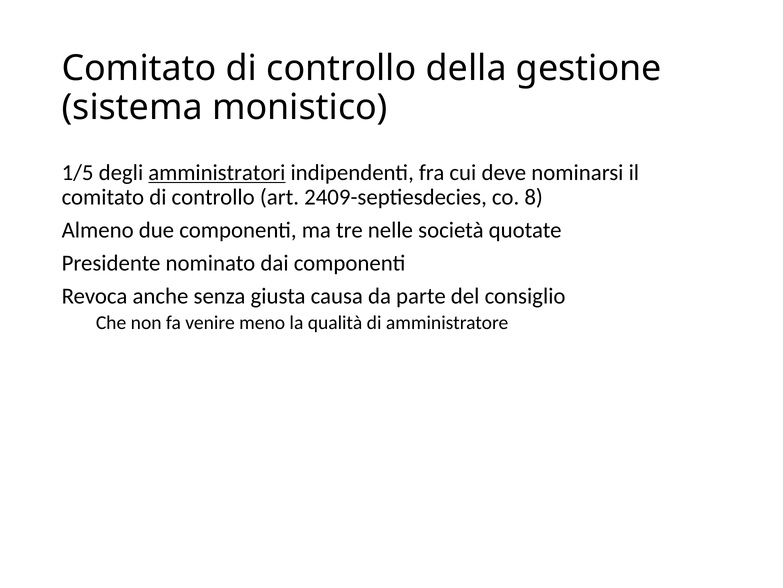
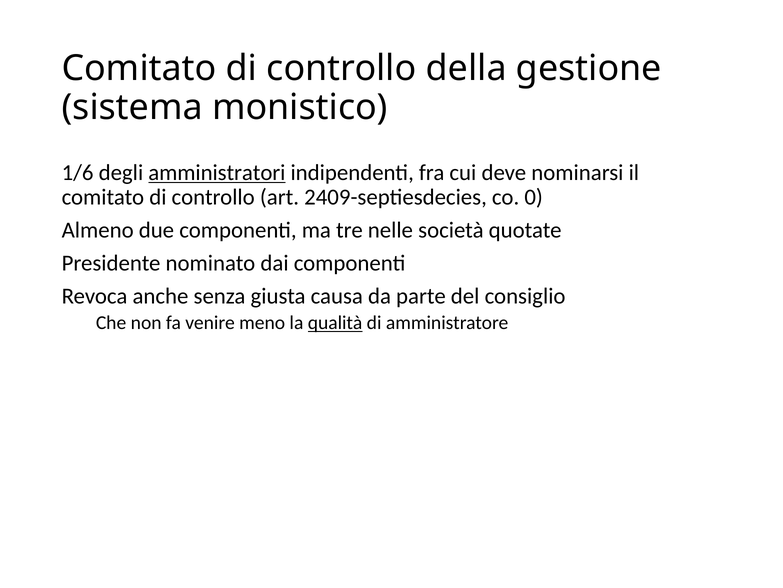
1/5: 1/5 -> 1/6
8: 8 -> 0
qualità underline: none -> present
